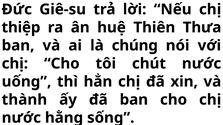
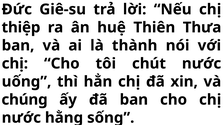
chúng: chúng -> thành
thành: thành -> chúng
